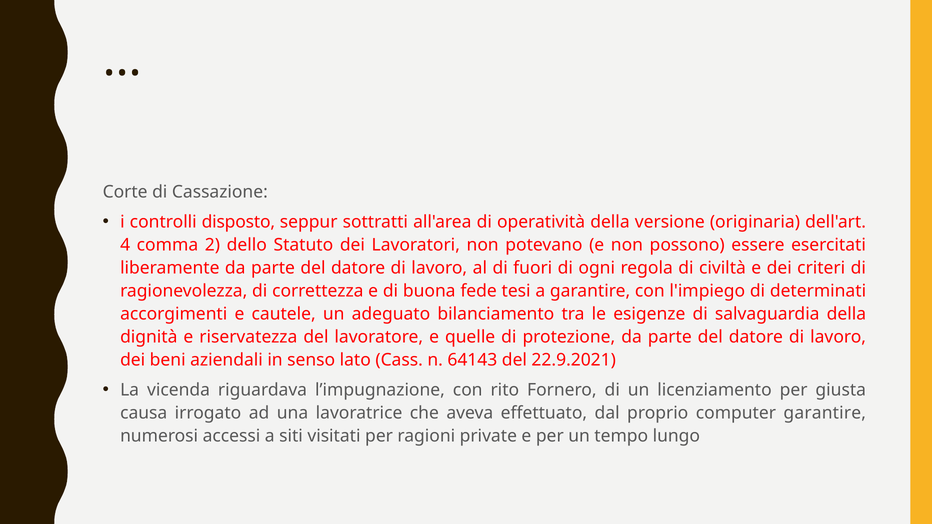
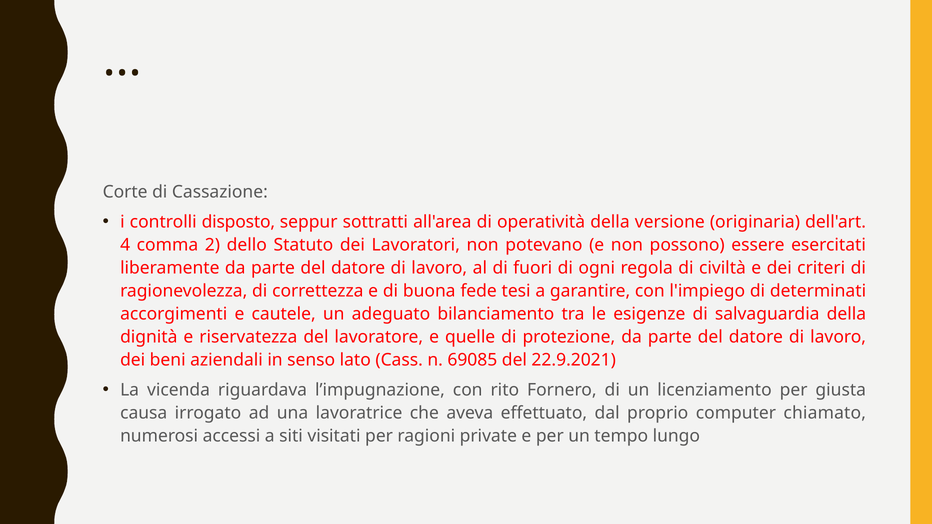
64143: 64143 -> 69085
computer garantire: garantire -> chiamato
